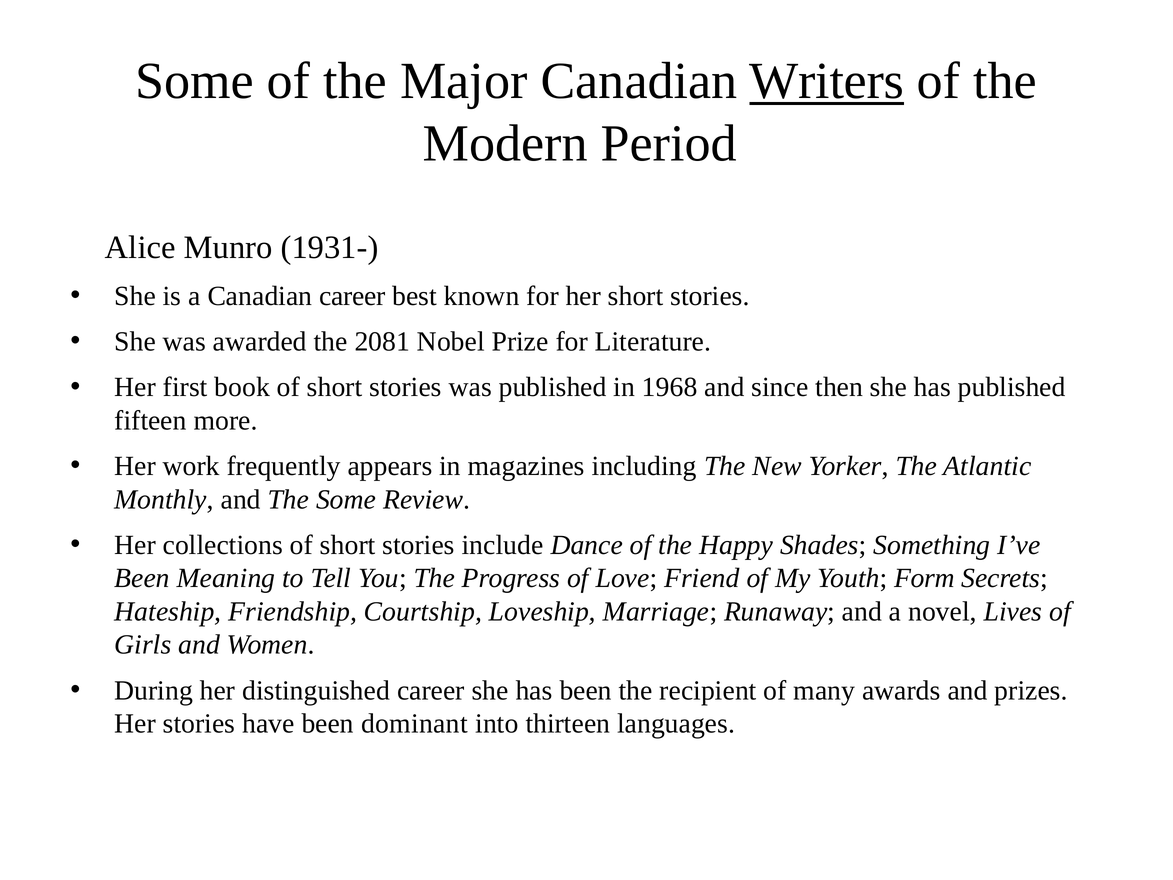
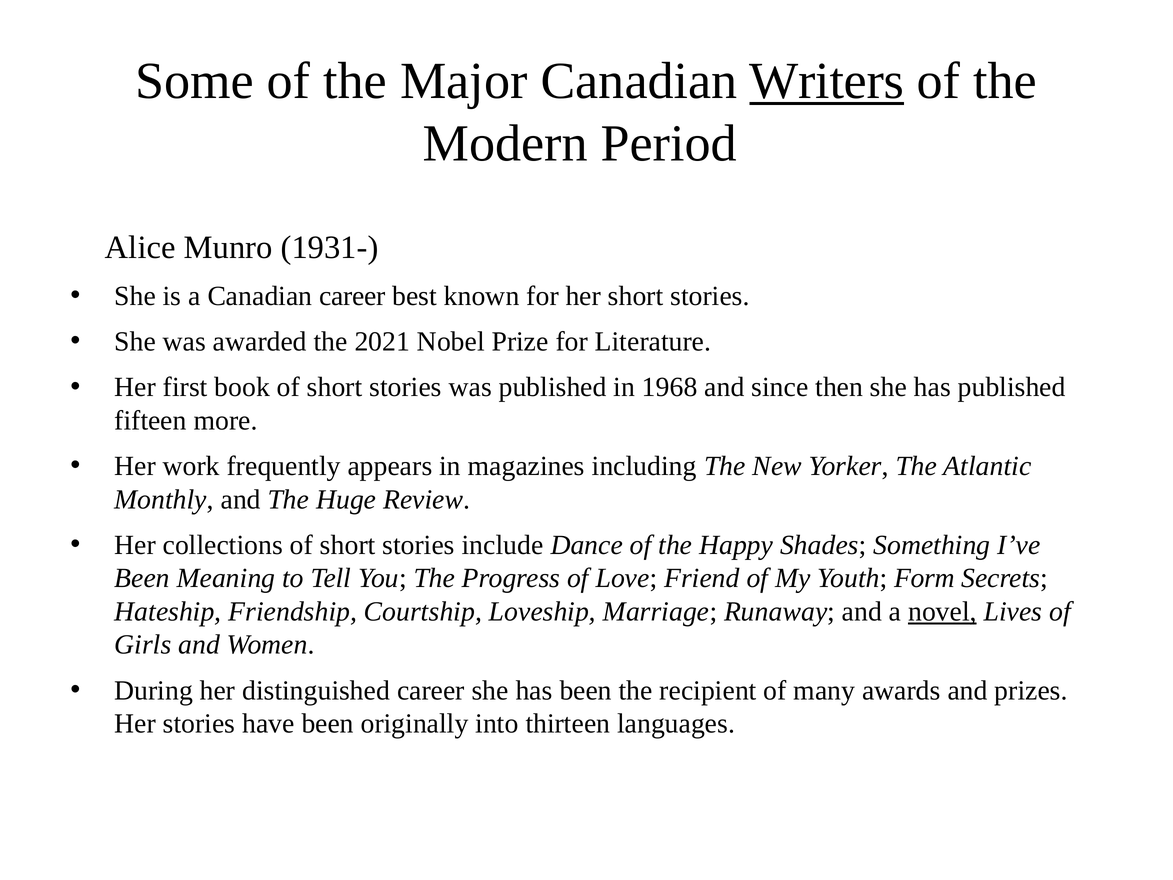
2081: 2081 -> 2021
The Some: Some -> Huge
novel underline: none -> present
dominant: dominant -> originally
